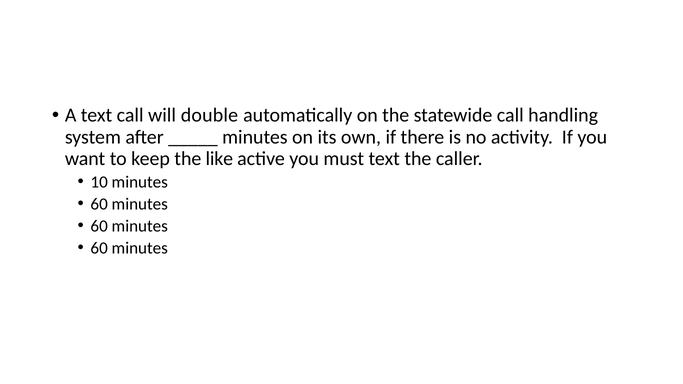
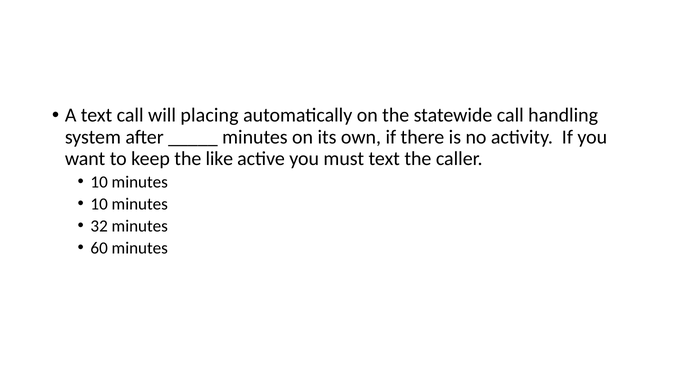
double: double -> placing
60 at (99, 204): 60 -> 10
60 at (99, 226): 60 -> 32
